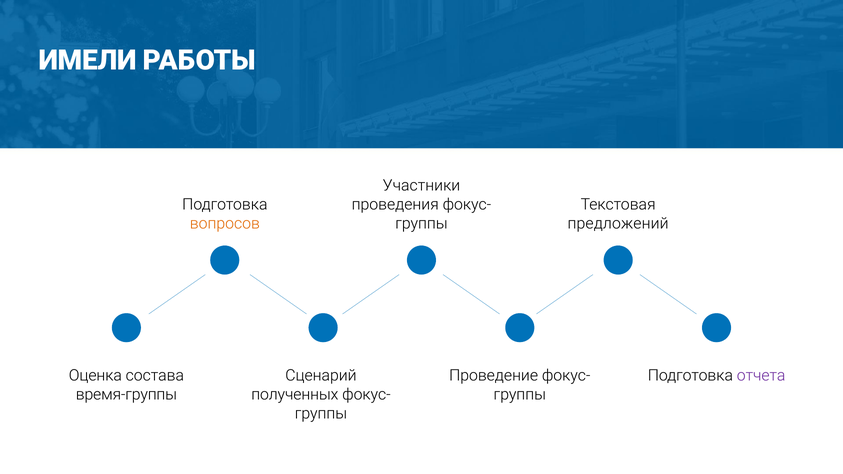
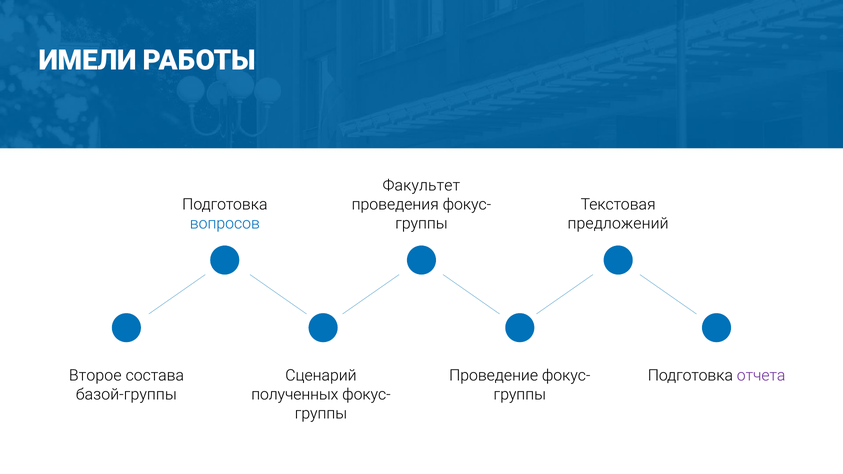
Участники: Участники -> Факультет
вопросов colour: orange -> blue
Оценка: Оценка -> Второе
время-группы: время-группы -> базой-группы
